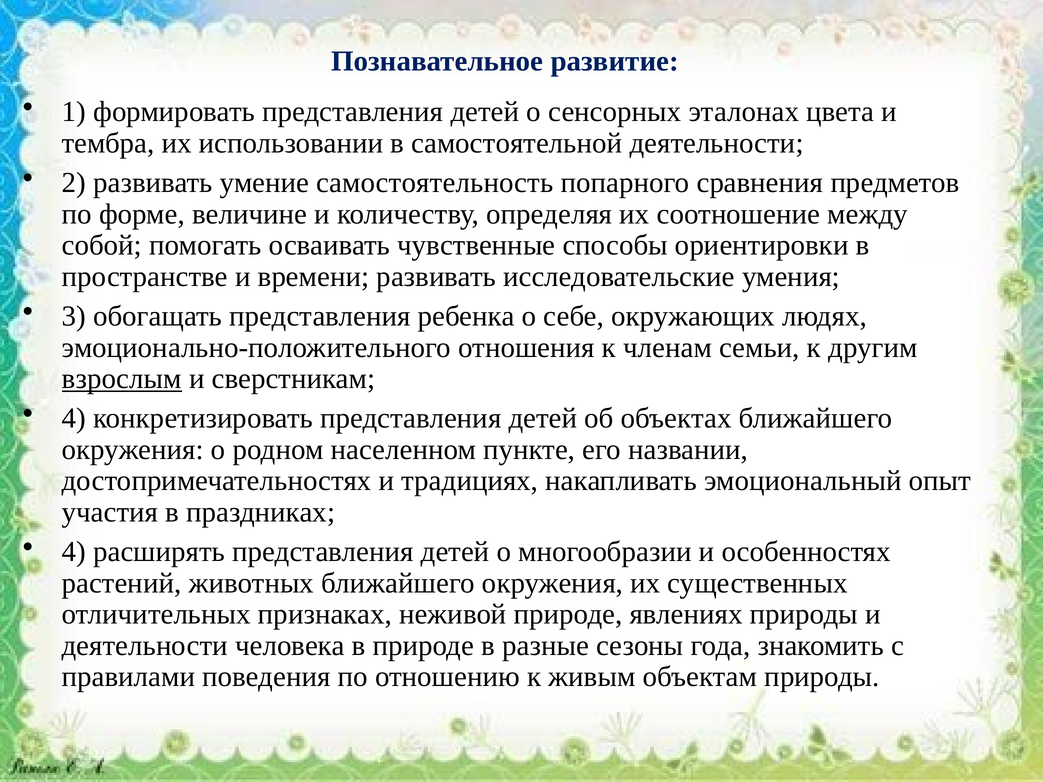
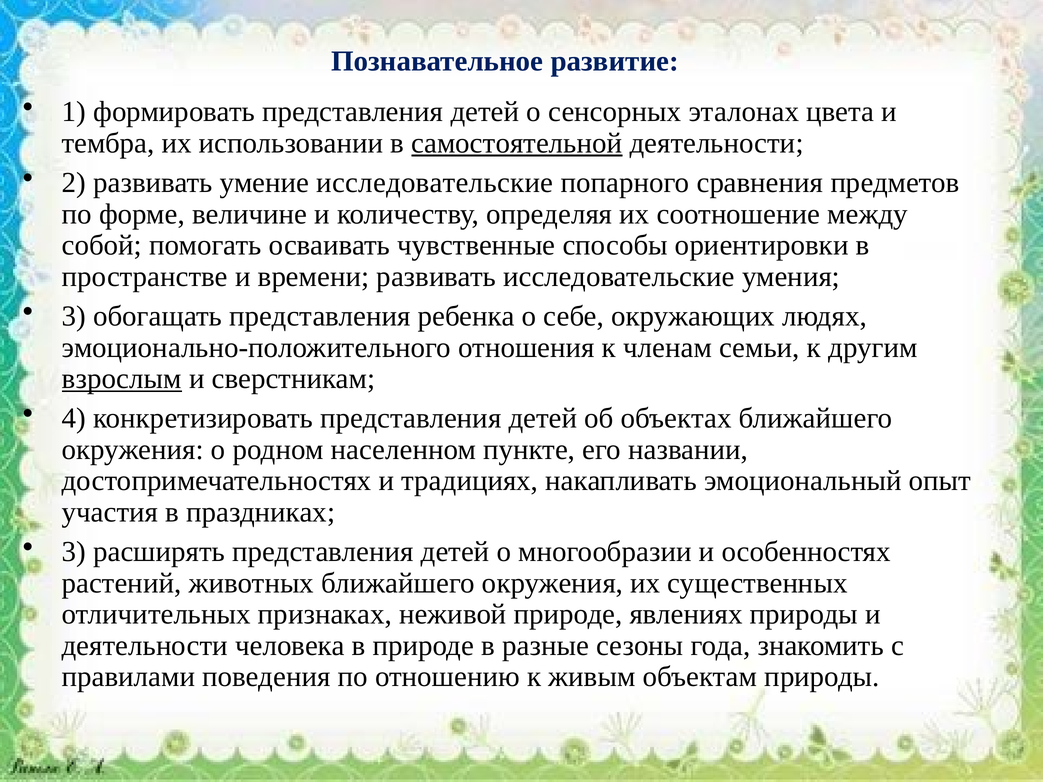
самостоятельной underline: none -> present
умение самостоятельность: самостоятельность -> исследовательские
4 at (74, 552): 4 -> 3
